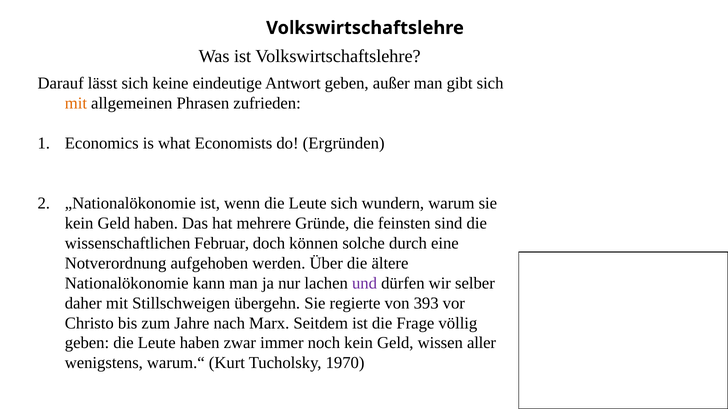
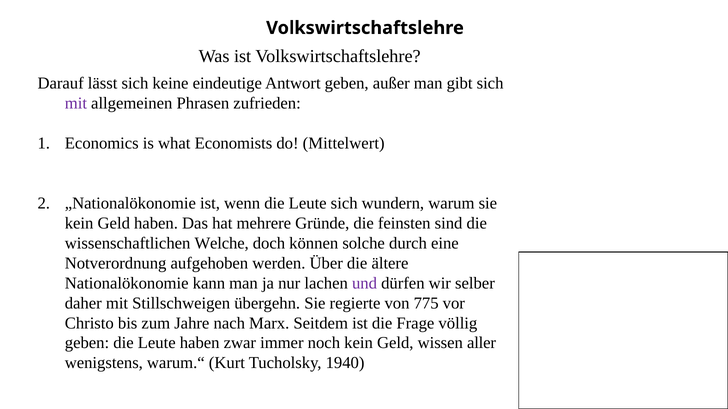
mit at (76, 103) colour: orange -> purple
Ergründen: Ergründen -> Mittelwert
Februar: Februar -> Welche
393: 393 -> 775
1970: 1970 -> 1940
